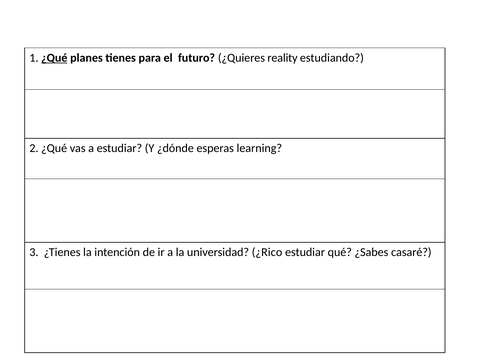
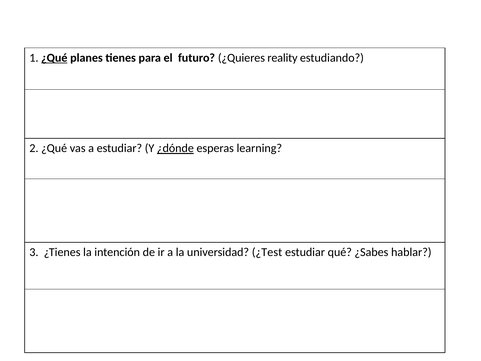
¿dónde underline: none -> present
¿Rico: ¿Rico -> ¿Test
casaré: casaré -> hablar
